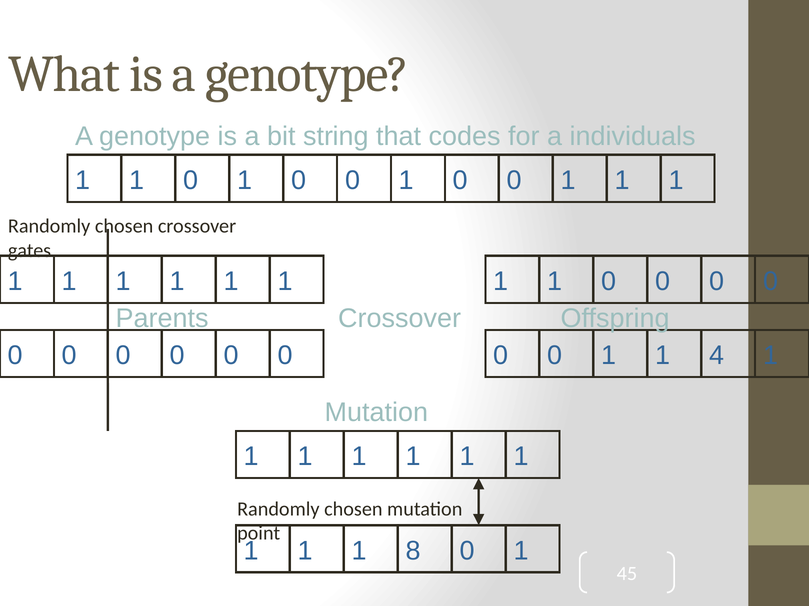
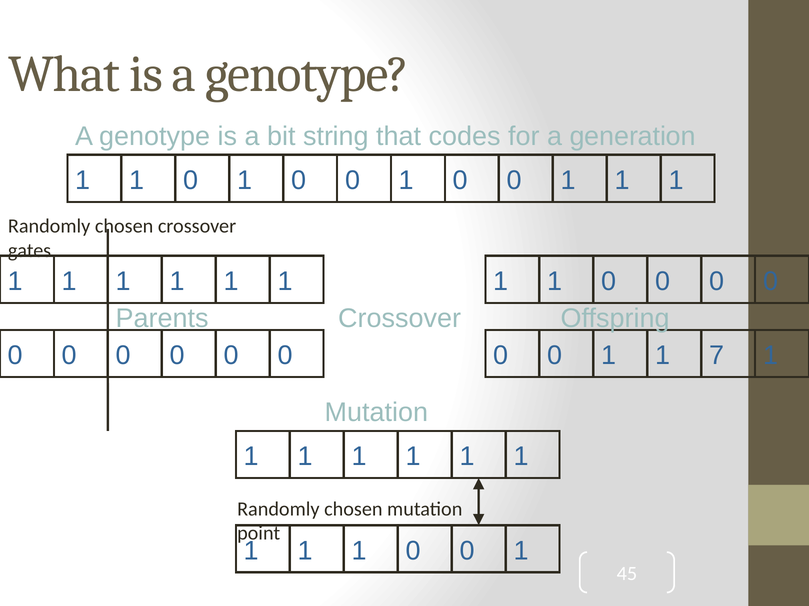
individuals: individuals -> generation
4: 4 -> 7
8 at (413, 551): 8 -> 0
